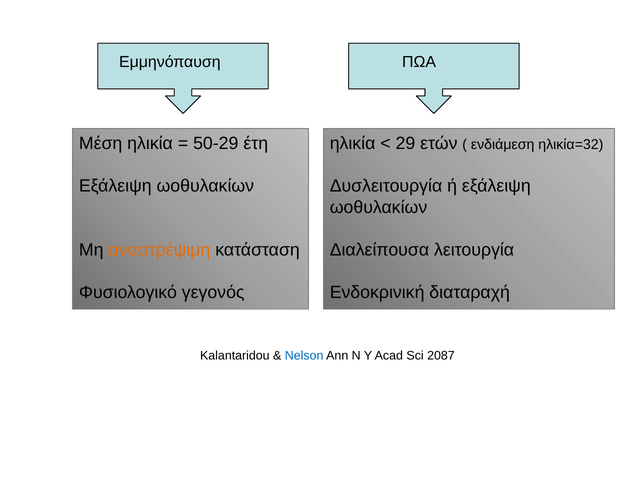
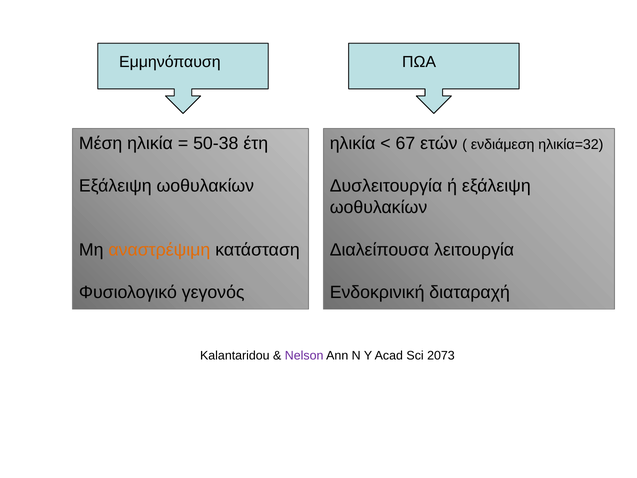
50-29: 50-29 -> 50-38
29: 29 -> 67
Nelson colour: blue -> purple
2087: 2087 -> 2073
